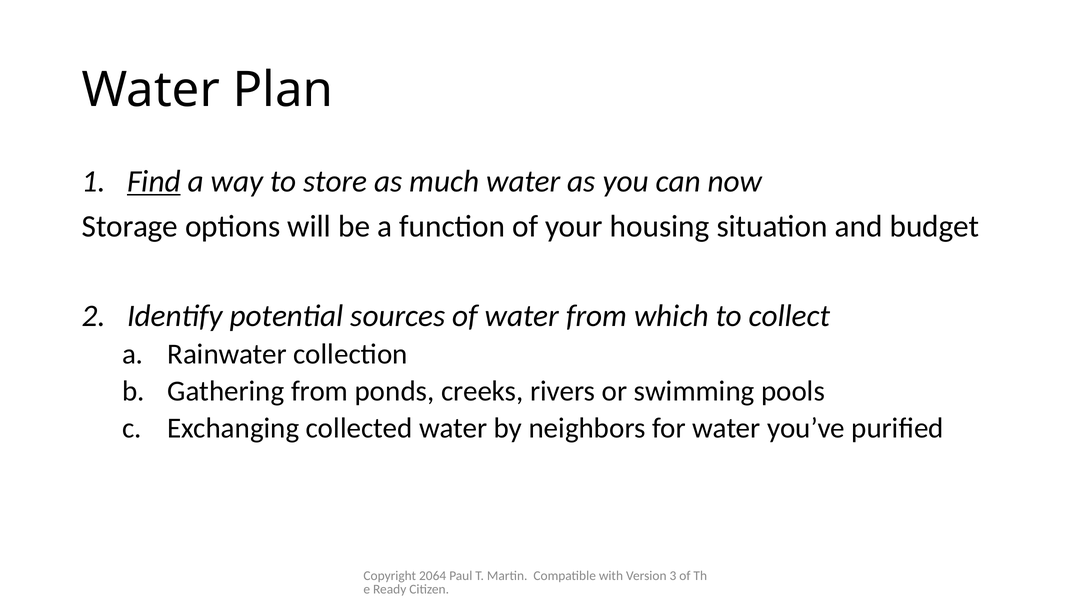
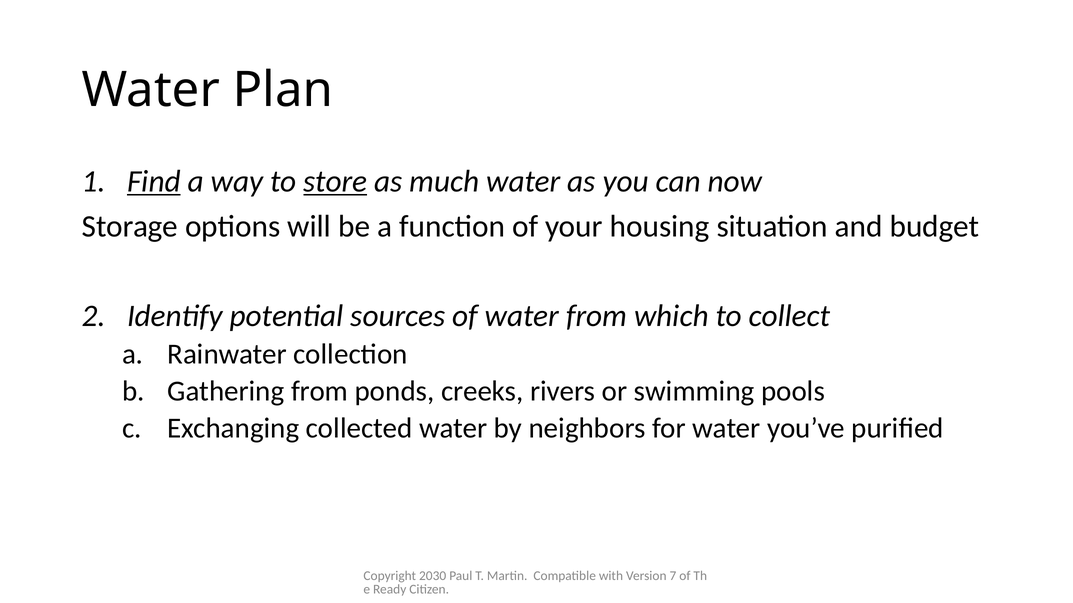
store underline: none -> present
2064: 2064 -> 2030
3: 3 -> 7
